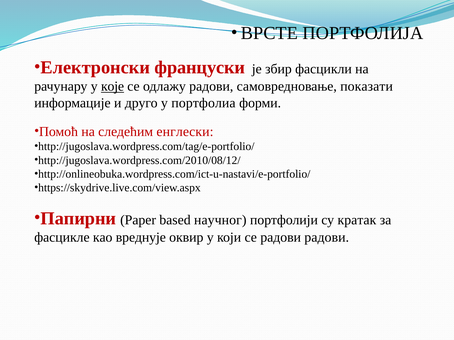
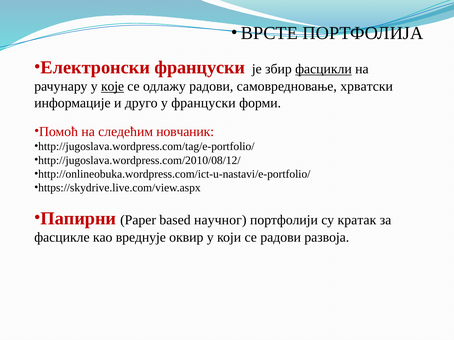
фасцикли underline: none -> present
показати: показати -> хрватски
у портфолиа: портфолиа -> француски
енглески: енглески -> новчаник
радови радови: радови -> развоја
